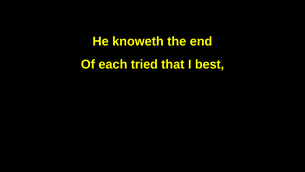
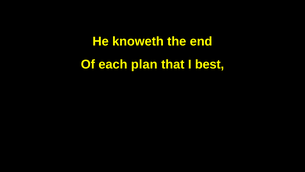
tried: tried -> plan
